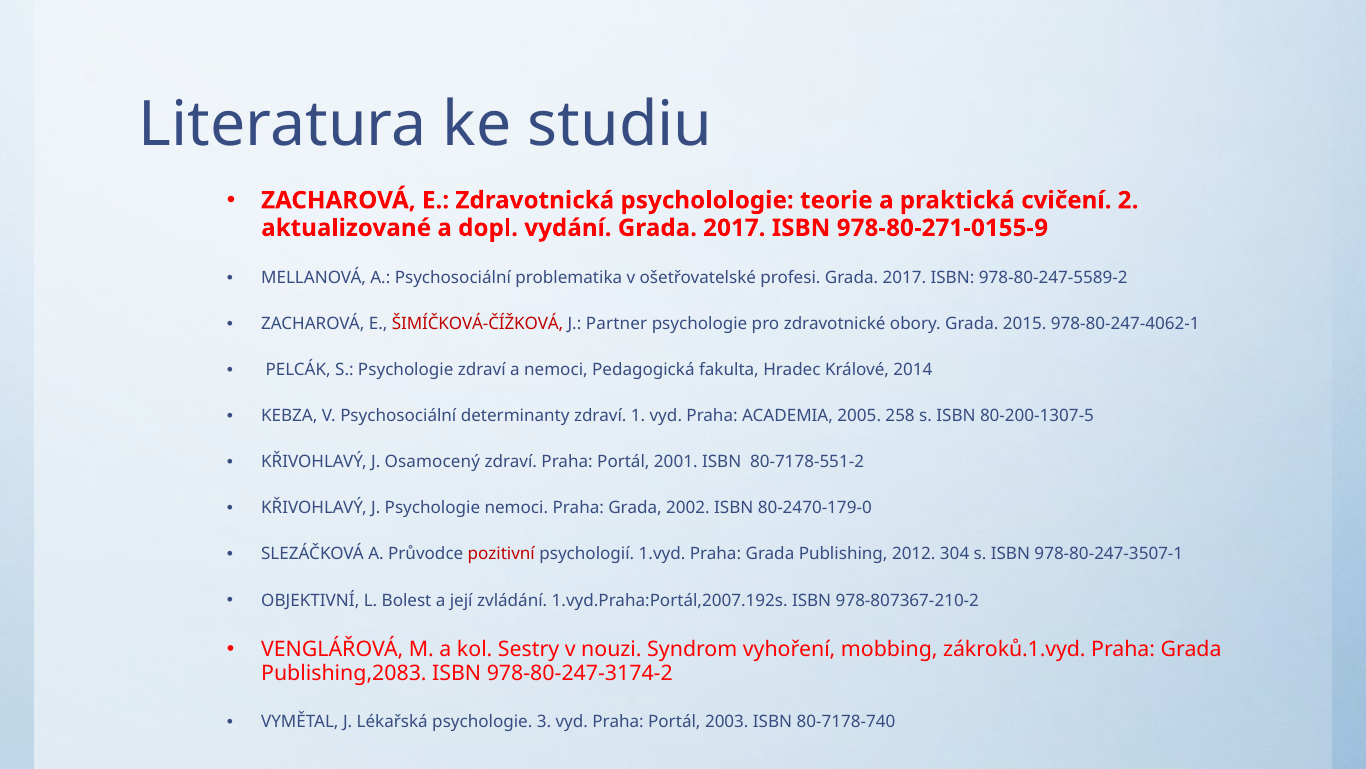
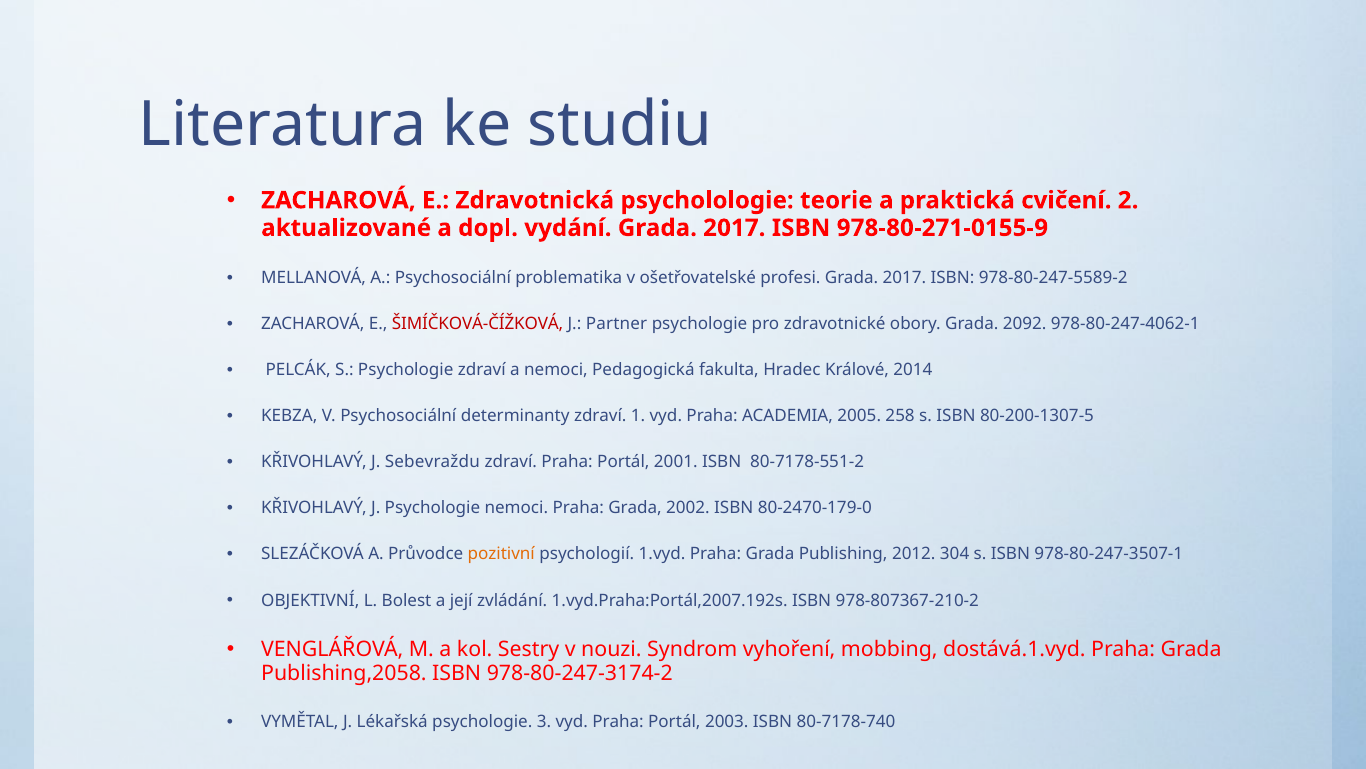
2015: 2015 -> 2092
Osamocený: Osamocený -> Sebevraždu
pozitivní colour: red -> orange
zákroků.1.vyd: zákroků.1.vyd -> dostává.1.vyd
Publishing,2083: Publishing,2083 -> Publishing,2058
